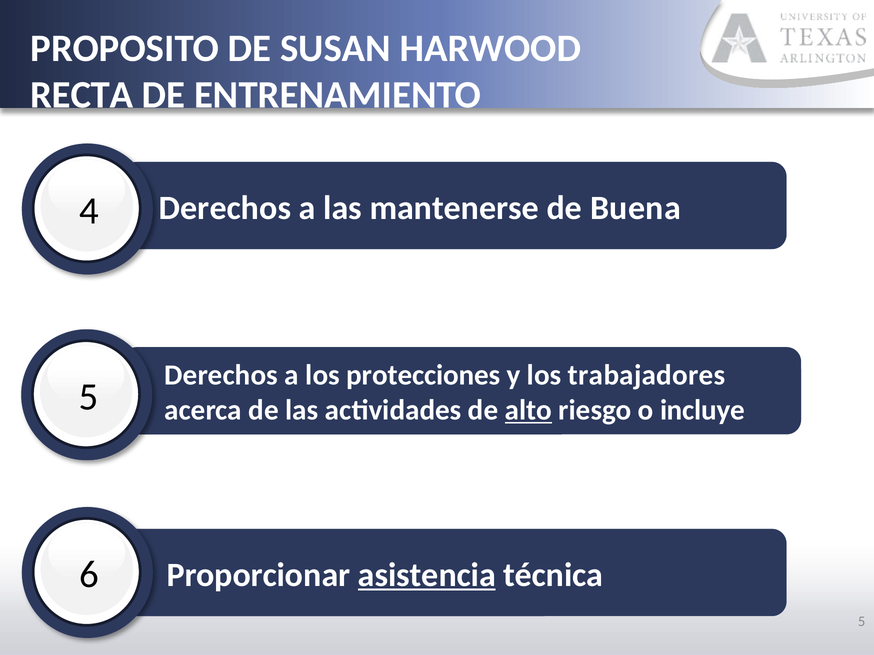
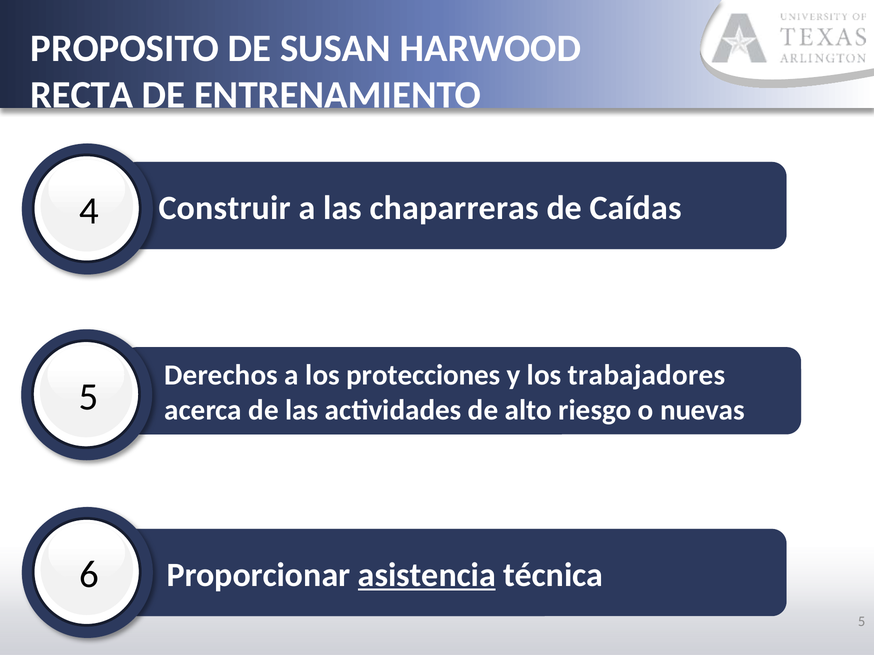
Derechos at (225, 208): Derechos -> Construir
mantenerse: mantenerse -> chaparreras
Buena: Buena -> Caídas
alto underline: present -> none
incluye: incluye -> nuevas
